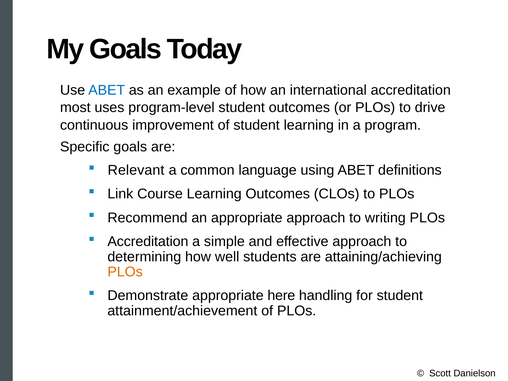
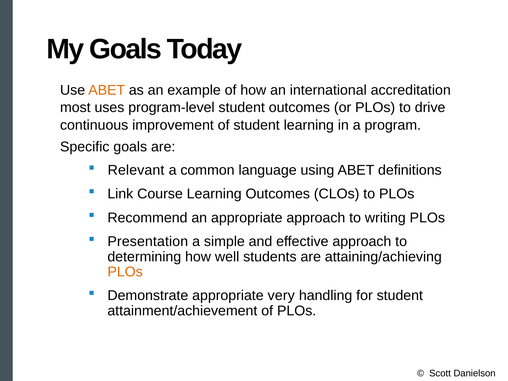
ABET at (107, 90) colour: blue -> orange
Accreditation at (148, 241): Accreditation -> Presentation
here: here -> very
